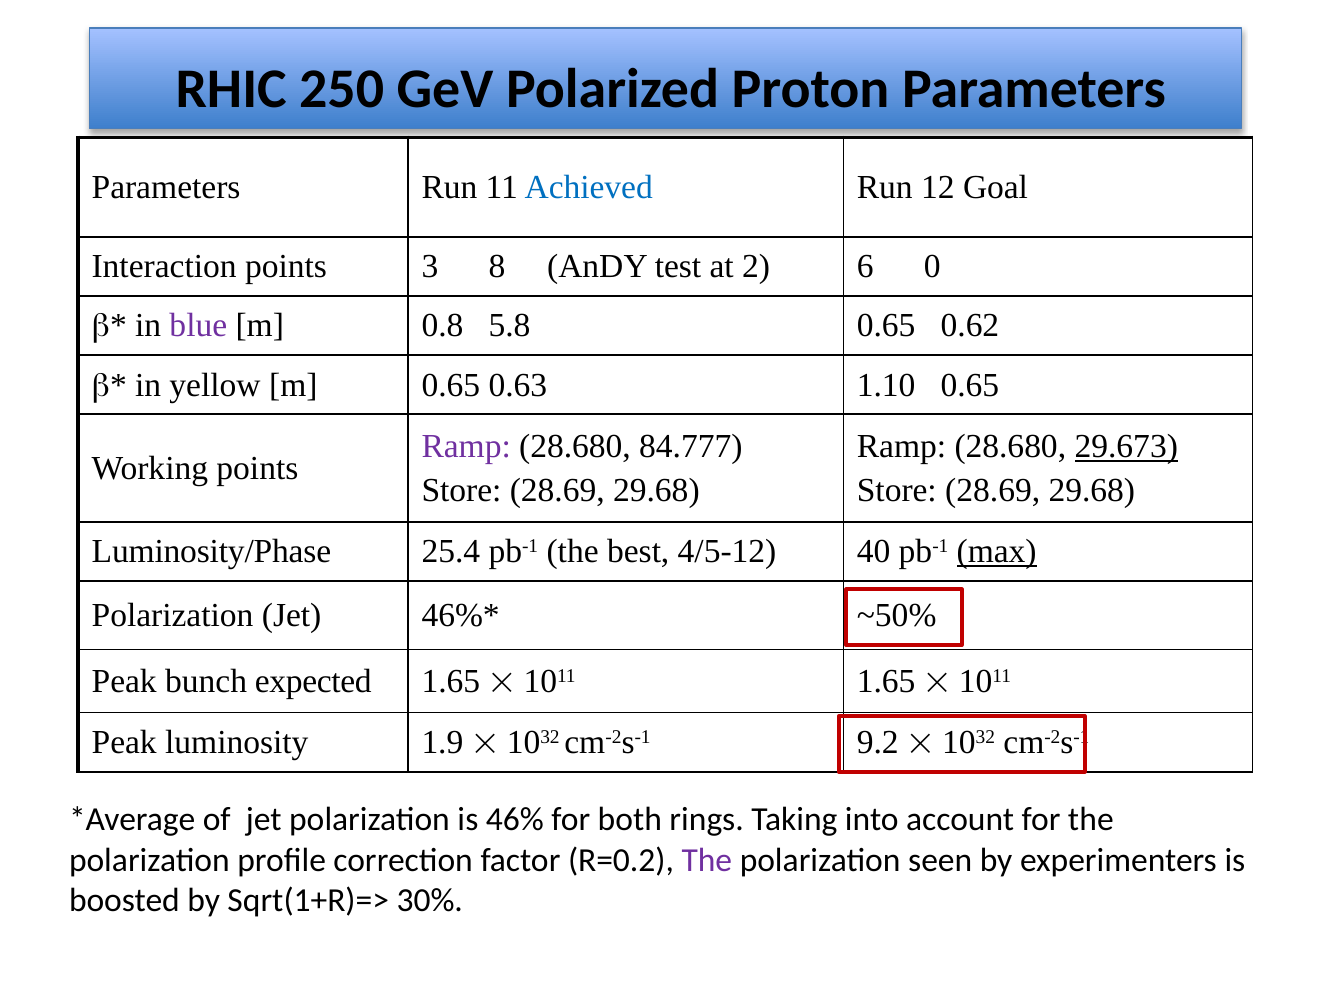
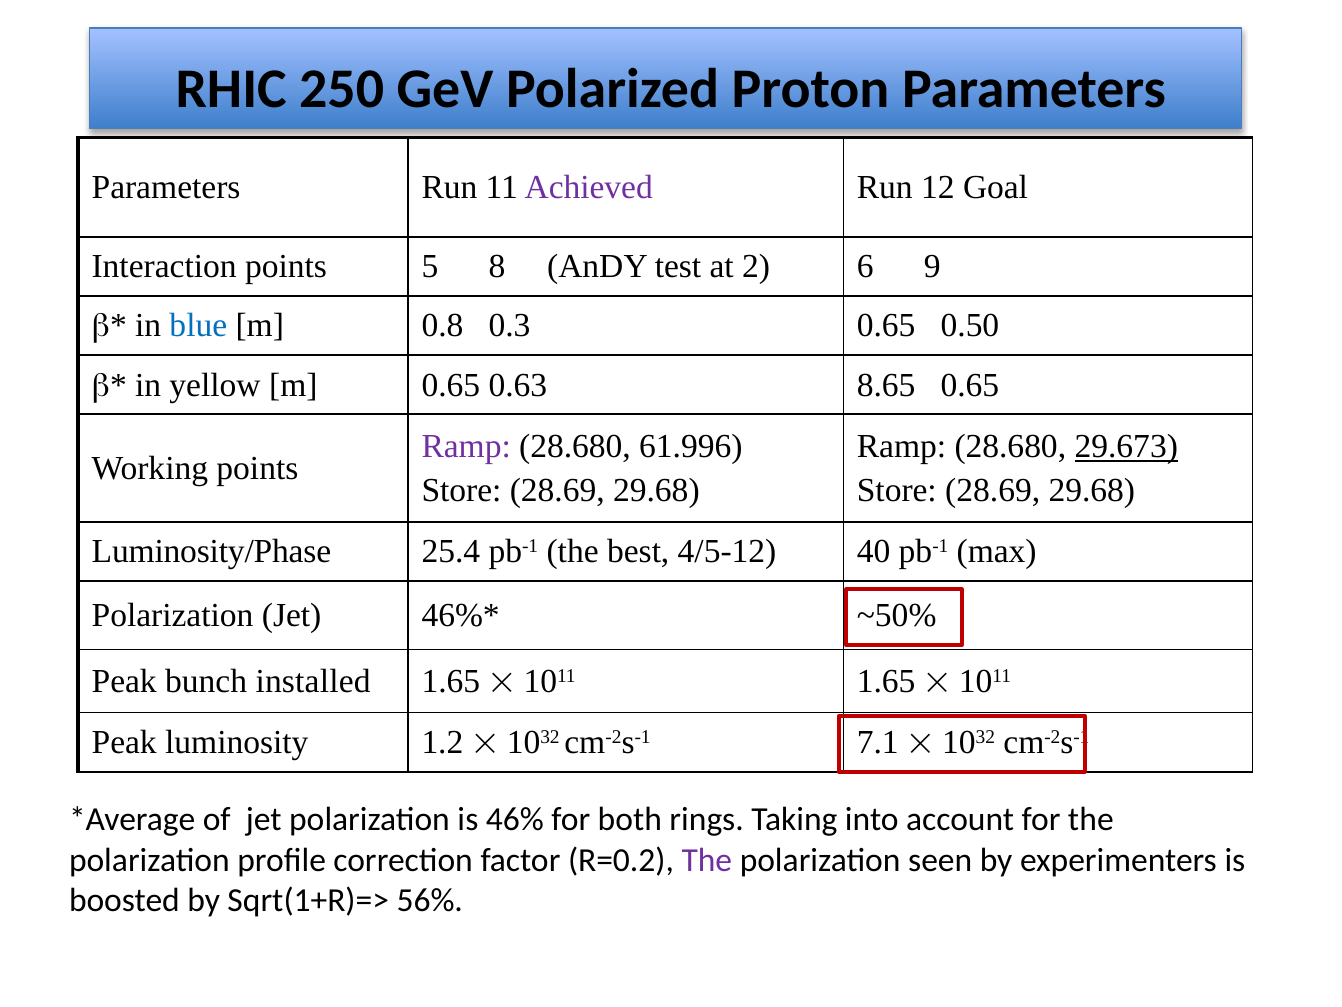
Achieved colour: blue -> purple
3: 3 -> 5
0: 0 -> 9
blue colour: purple -> blue
5.8: 5.8 -> 0.3
0.62: 0.62 -> 0.50
1.10: 1.10 -> 8.65
84.777: 84.777 -> 61.996
max underline: present -> none
expected: expected -> installed
1.9: 1.9 -> 1.2
9.2: 9.2 -> 7.1
30%: 30% -> 56%
